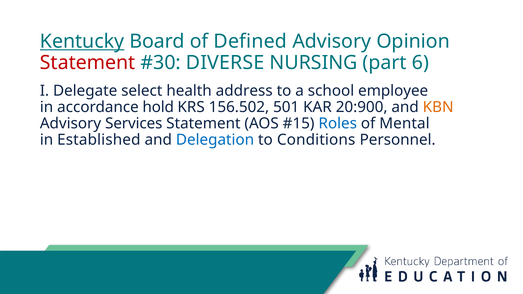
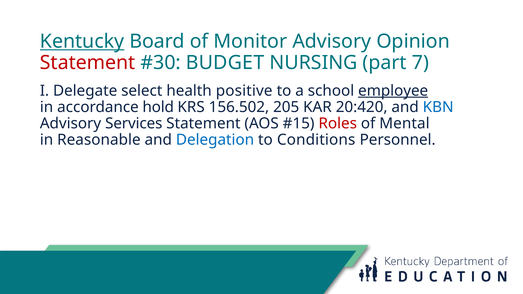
Defined: Defined -> Monitor
DIVERSE: DIVERSE -> BUDGET
6: 6 -> 7
address: address -> positive
employee underline: none -> present
501: 501 -> 205
20:900: 20:900 -> 20:420
KBN colour: orange -> blue
Roles colour: blue -> red
Established: Established -> Reasonable
